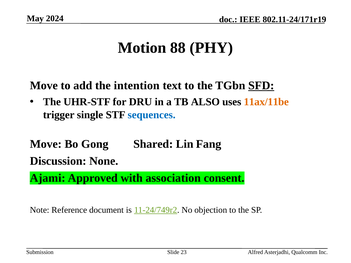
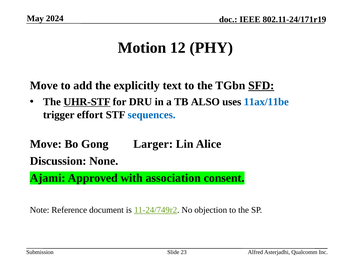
88: 88 -> 12
intention: intention -> explicitly
UHR-STF underline: none -> present
11ax/11be colour: orange -> blue
single: single -> effort
Shared: Shared -> Larger
Fang: Fang -> Alice
